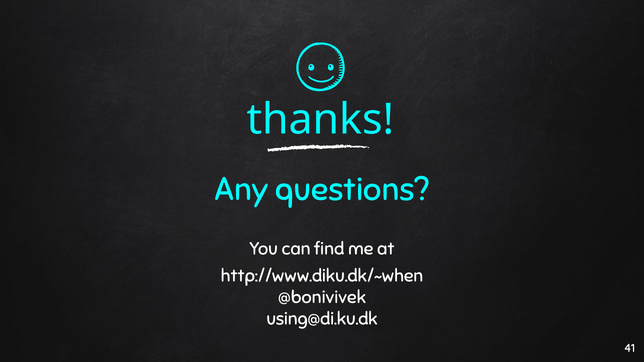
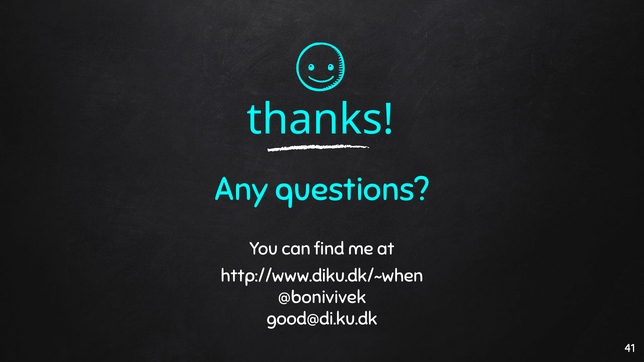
using@di.ku.dk: using@di.ku.dk -> good@di.ku.dk
